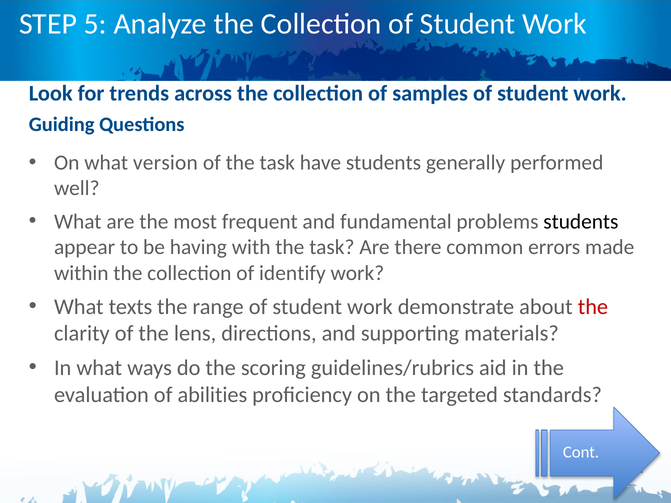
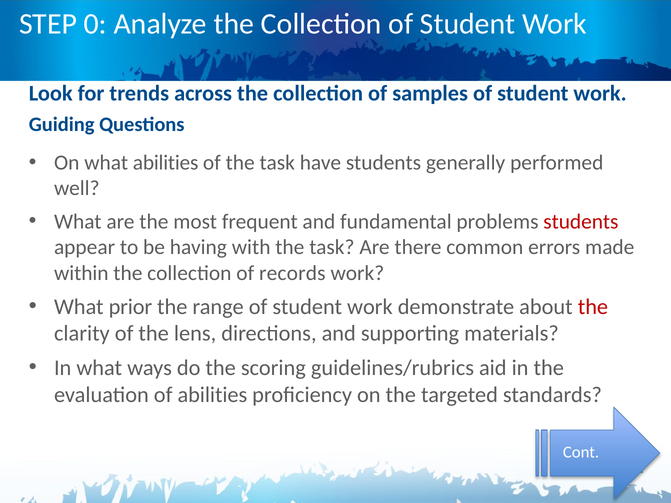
5: 5 -> 0
what version: version -> abilities
students at (581, 222) colour: black -> red
identify: identify -> records
texts: texts -> prior
